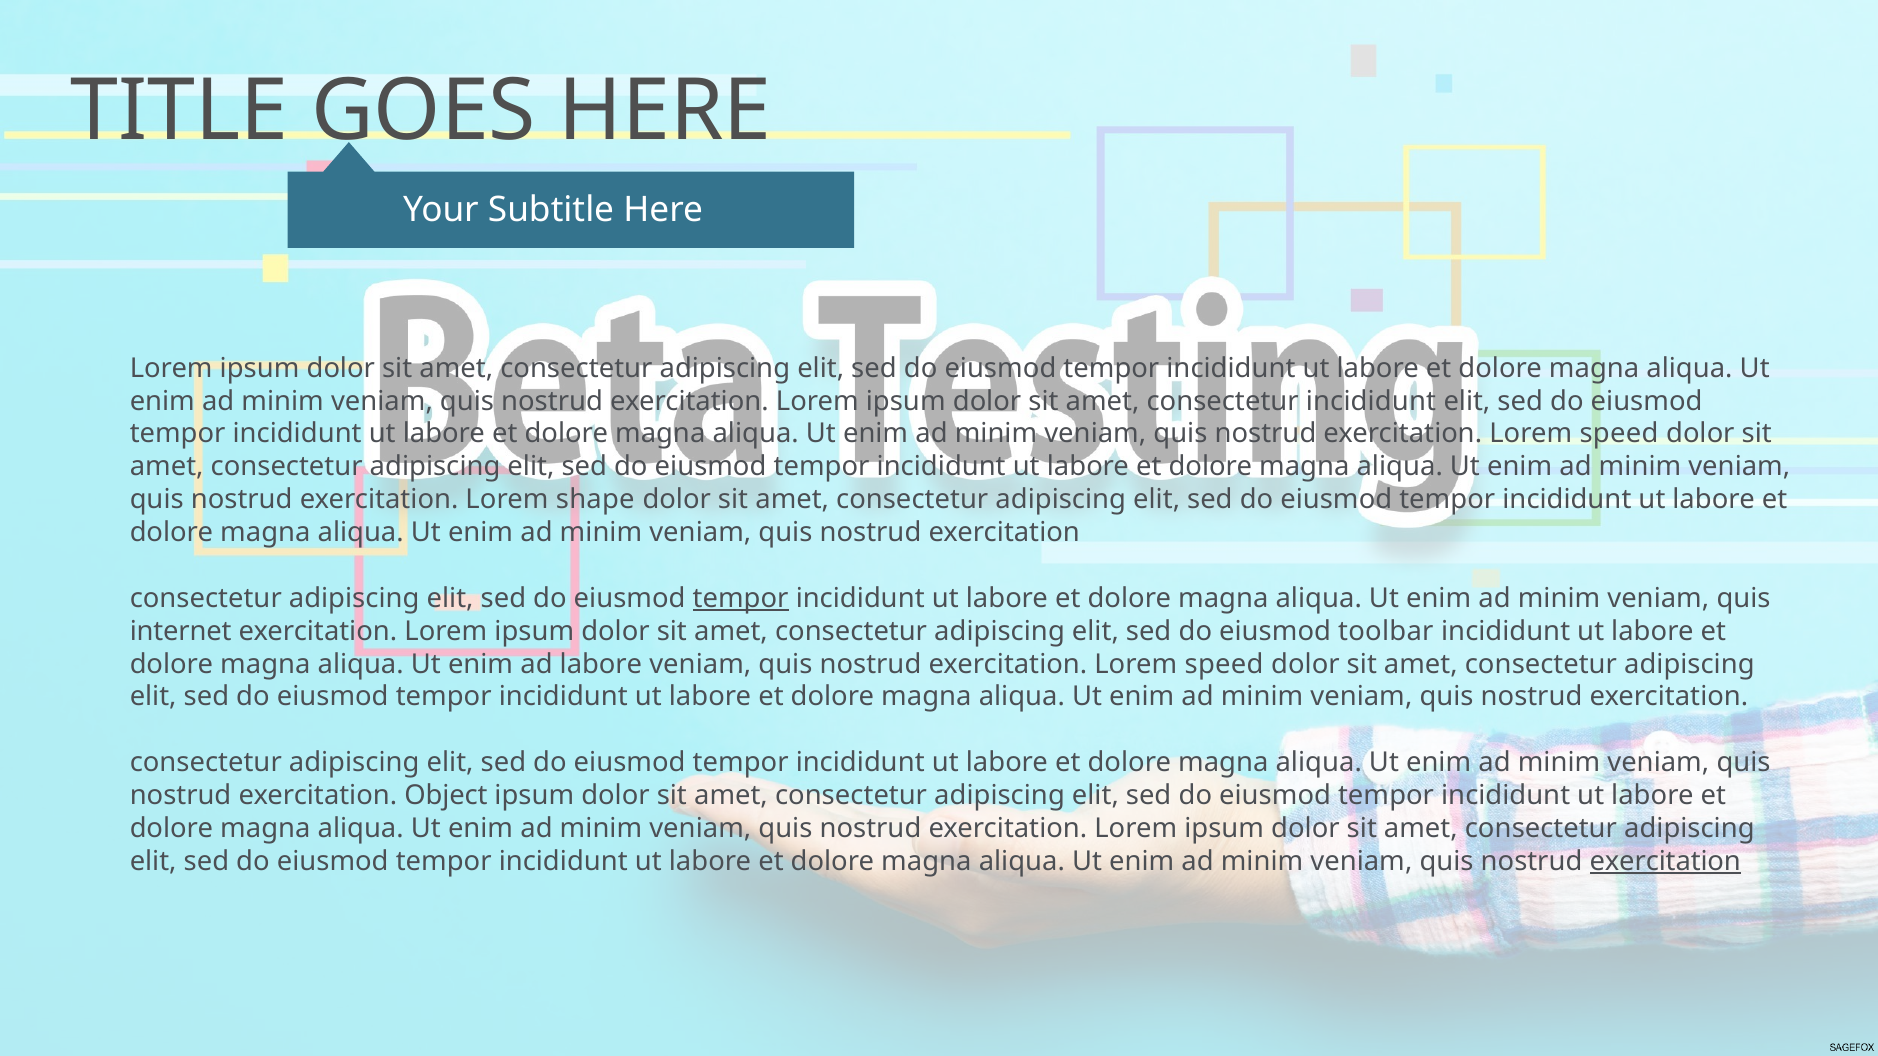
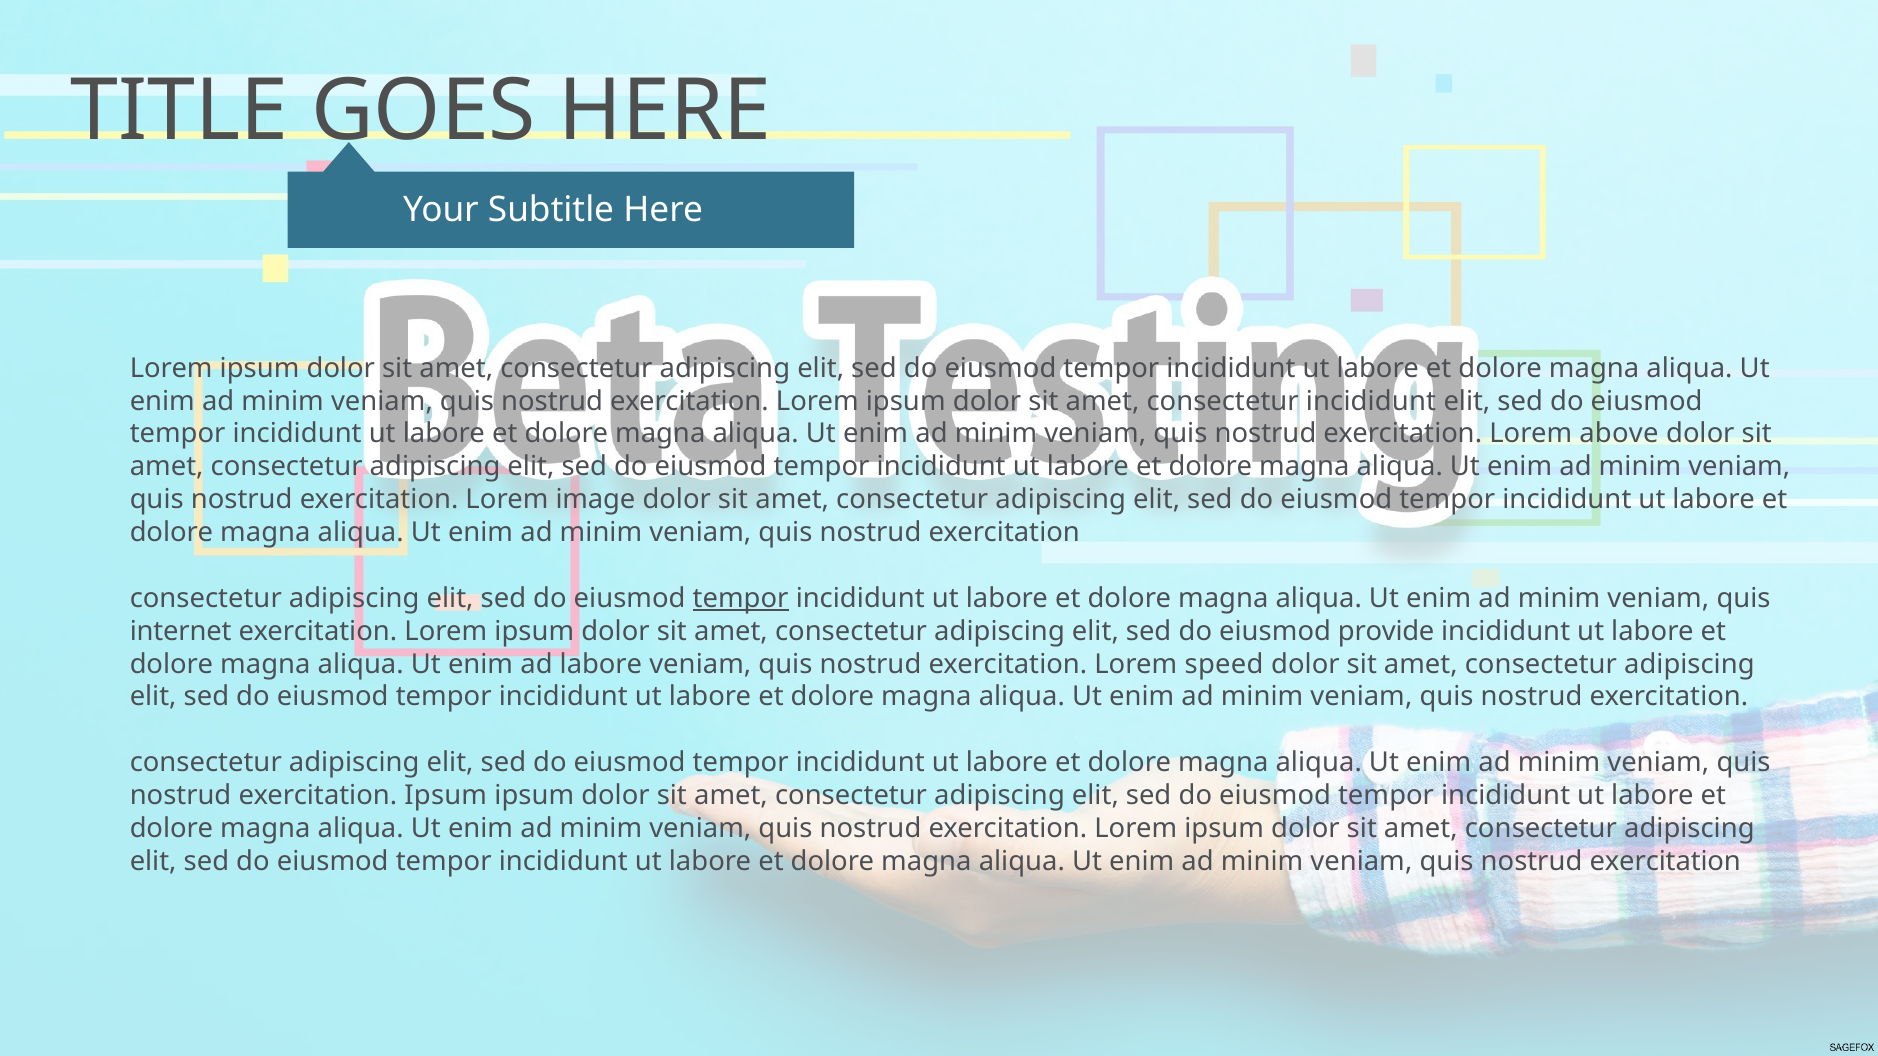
speed at (1619, 434): speed -> above
shape: shape -> image
toolbar: toolbar -> provide
exercitation Object: Object -> Ipsum
exercitation at (1665, 862) underline: present -> none
